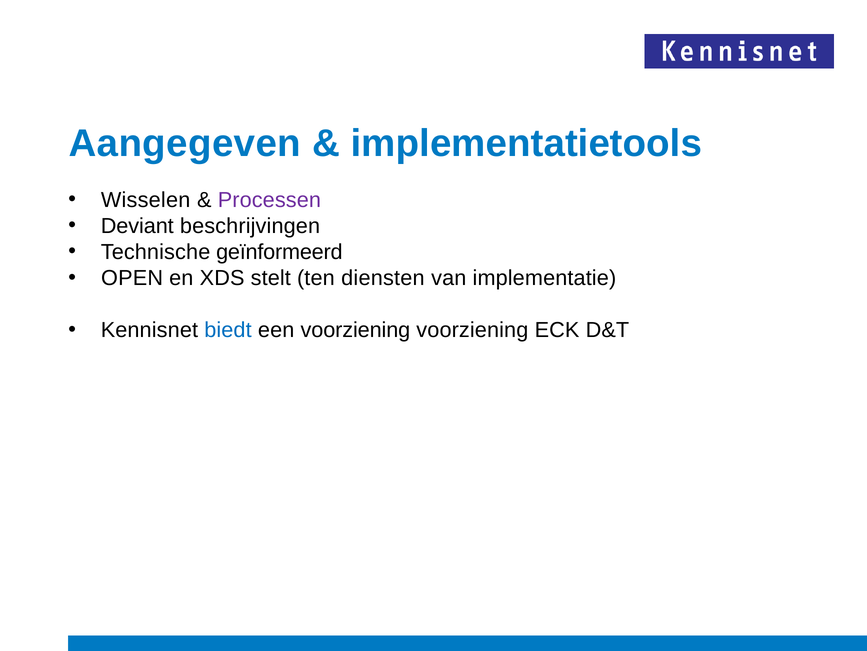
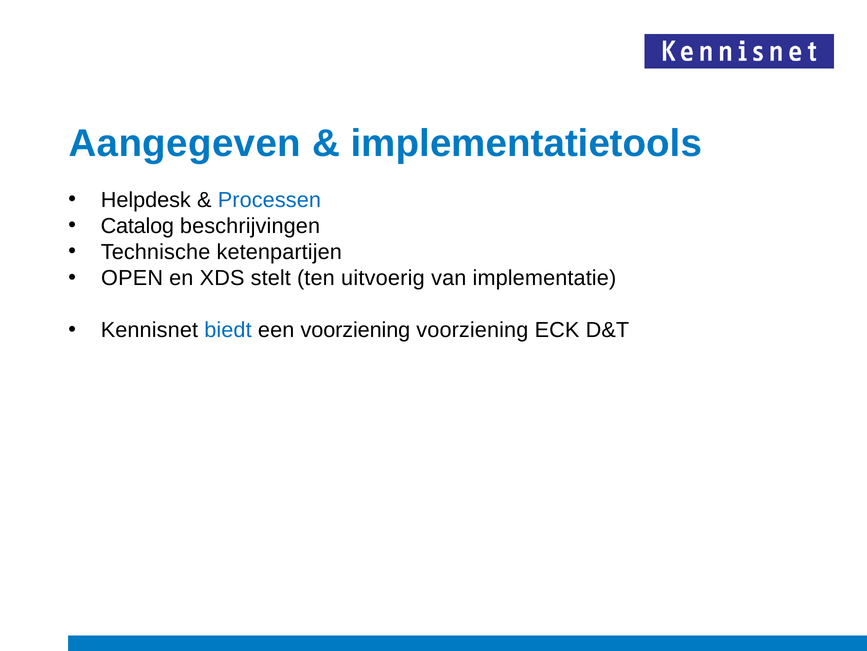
Wisselen: Wisselen -> Helpdesk
Processen colour: purple -> blue
Deviant: Deviant -> Catalog
geïnformeerd: geïnformeerd -> ketenpartijen
diensten: diensten -> uitvoerig
